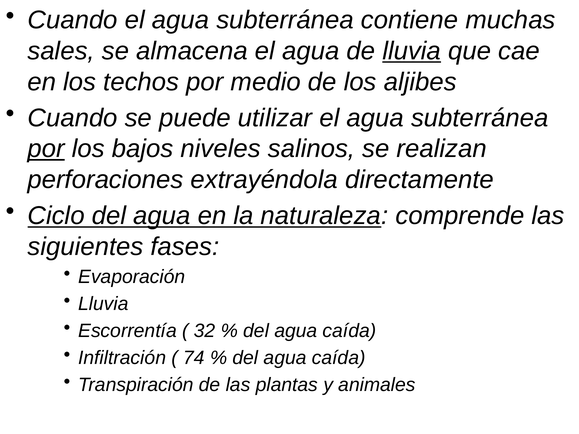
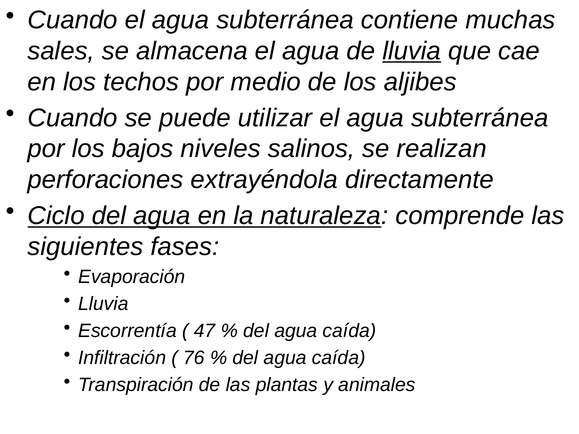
por at (46, 149) underline: present -> none
32: 32 -> 47
74: 74 -> 76
